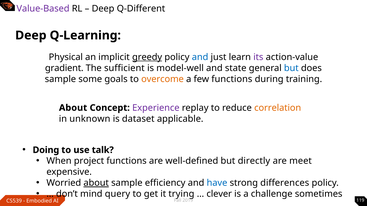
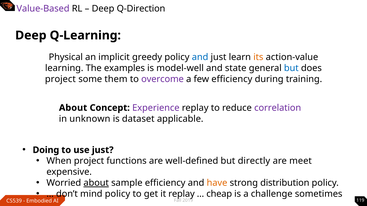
Q-Different: Q-Different -> Q-Direction
greedy underline: present -> none
its colour: purple -> orange
gradient: gradient -> learning
sufficient: sufficient -> examples
sample at (60, 79): sample -> project
goals: goals -> them
overcome colour: orange -> purple
few functions: functions -> efficiency
correlation colour: orange -> purple
use talk: talk -> just
have colour: blue -> orange
differences: differences -> distribution
mind query: query -> policy
it trying: trying -> replay
clever: clever -> cheap
